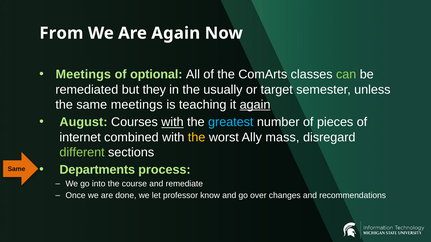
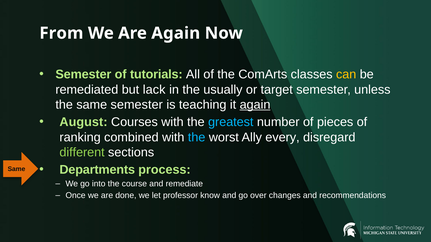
Meetings at (83, 75): Meetings -> Semester
optional: optional -> tutorials
can colour: light green -> yellow
they: they -> lack
same meetings: meetings -> semester
with at (172, 122) underline: present -> none
internet: internet -> ranking
the at (197, 137) colour: yellow -> light blue
mass: mass -> every
